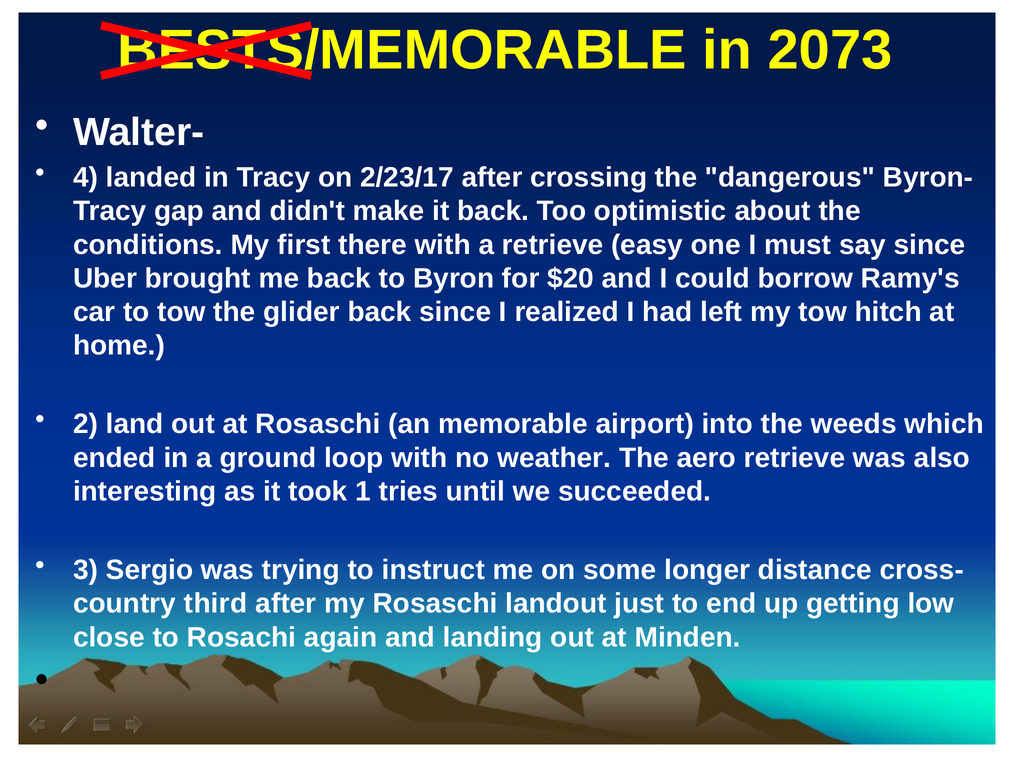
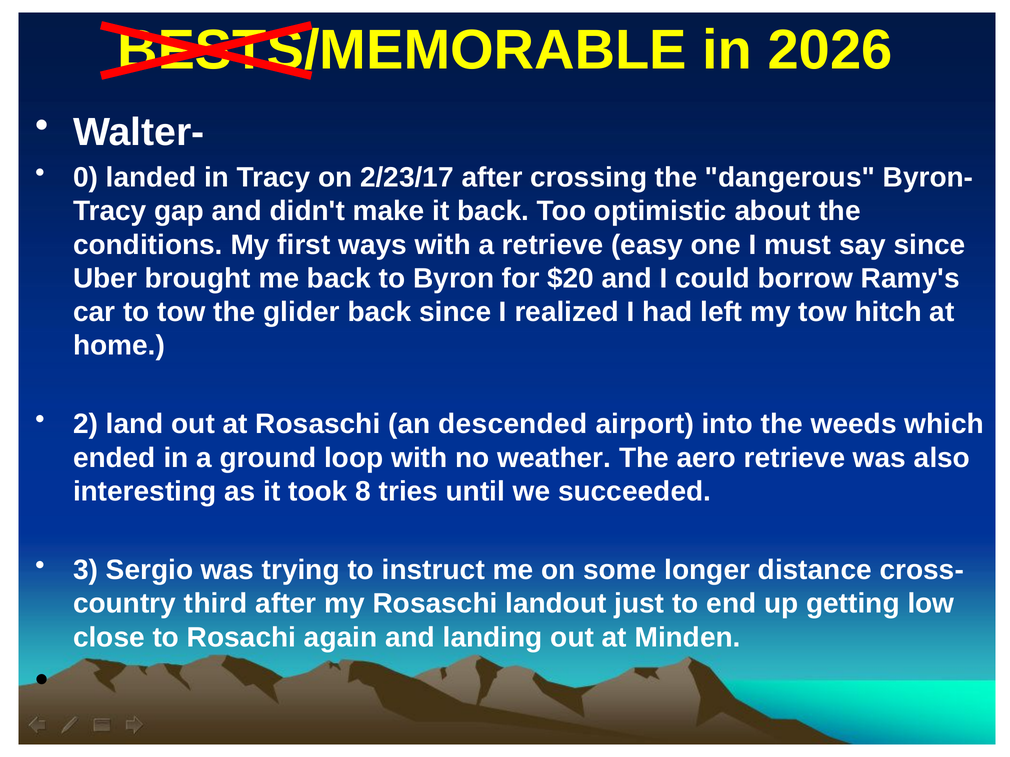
2073: 2073 -> 2026
4: 4 -> 0
there: there -> ways
memorable: memorable -> descended
1: 1 -> 8
